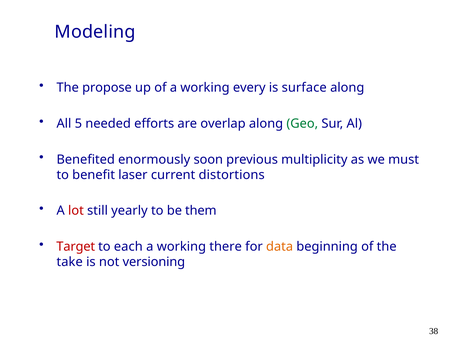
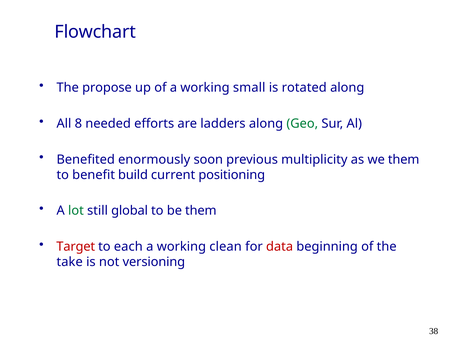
Modeling: Modeling -> Flowchart
every: every -> small
surface: surface -> rotated
5: 5 -> 8
overlap: overlap -> ladders
we must: must -> them
laser: laser -> build
distortions: distortions -> positioning
lot colour: red -> green
yearly: yearly -> global
there: there -> clean
data colour: orange -> red
